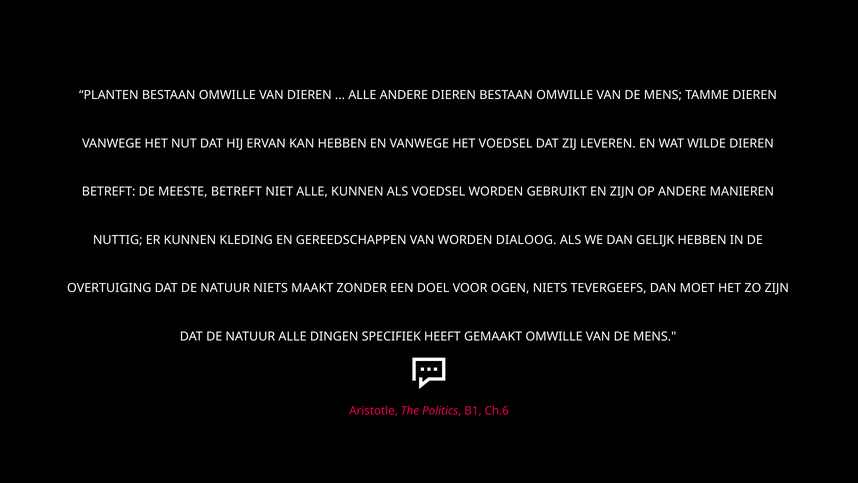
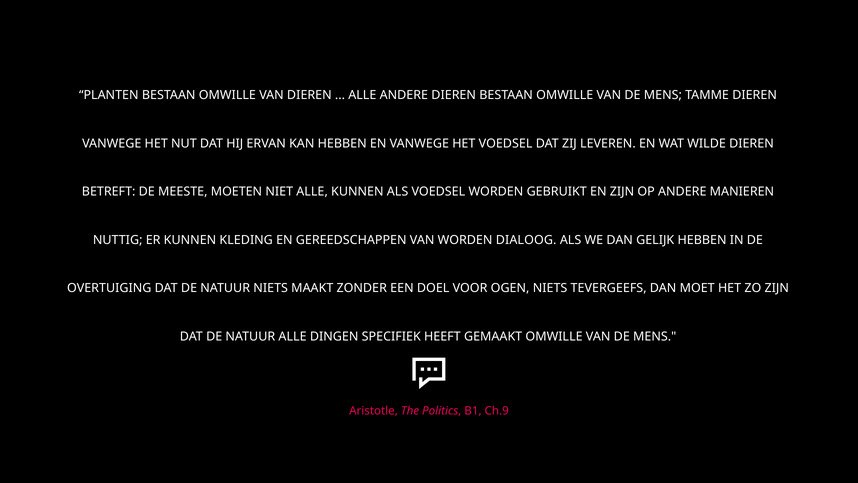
MEESTE BETREFT: BETREFT -> MOETEN
Ch.6: Ch.6 -> Ch.9
